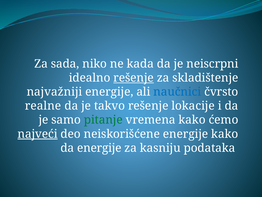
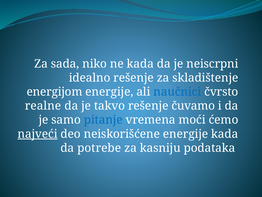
rešenje at (134, 78) underline: present -> none
najvažniji: najvažniji -> energijom
lokacije: lokacije -> čuvamo
pitanje colour: green -> blue
vremena kako: kako -> moći
energije kako: kako -> kada
da energije: energije -> potrebe
